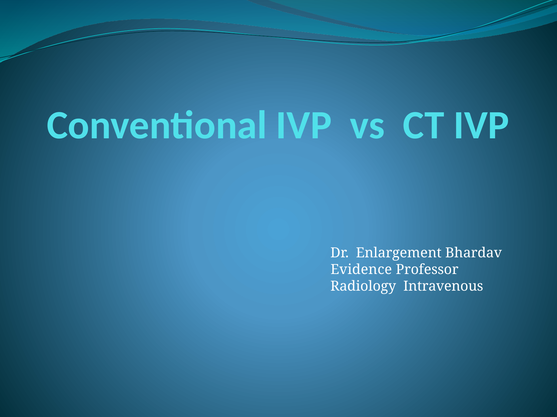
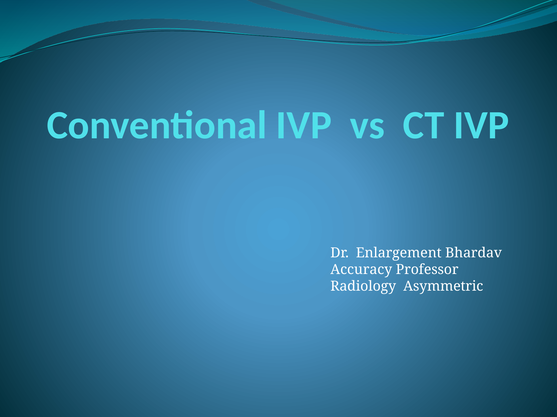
Evidence: Evidence -> Accuracy
Intravenous: Intravenous -> Asymmetric
